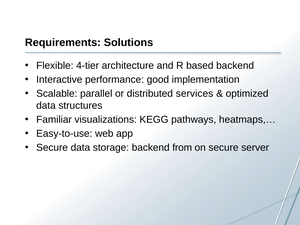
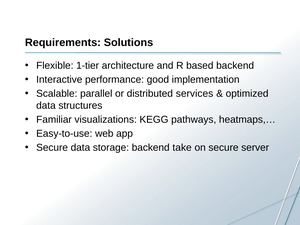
4-tier: 4-tier -> 1-tier
from: from -> take
